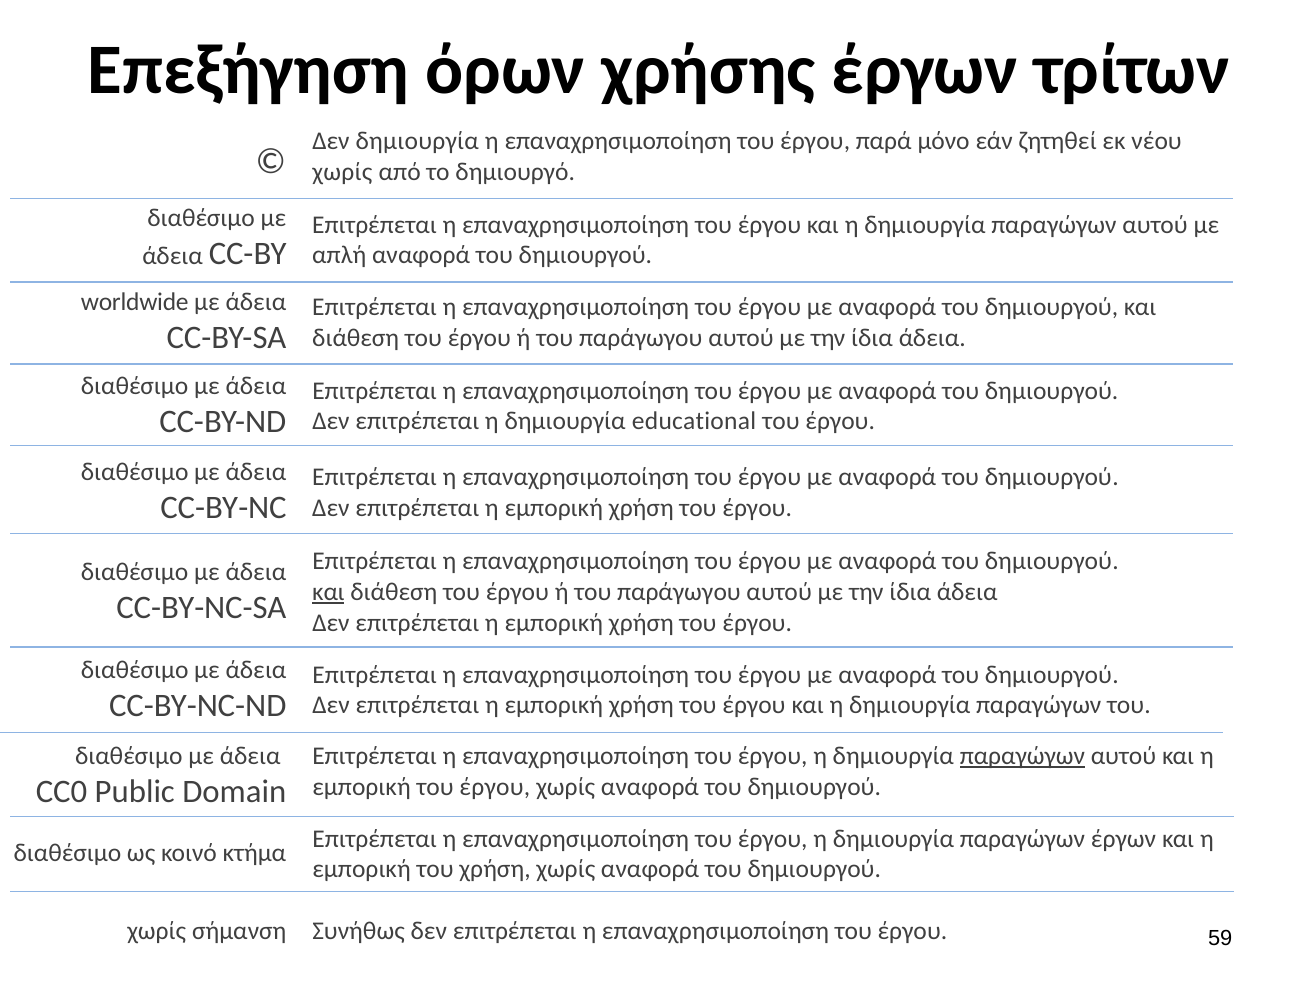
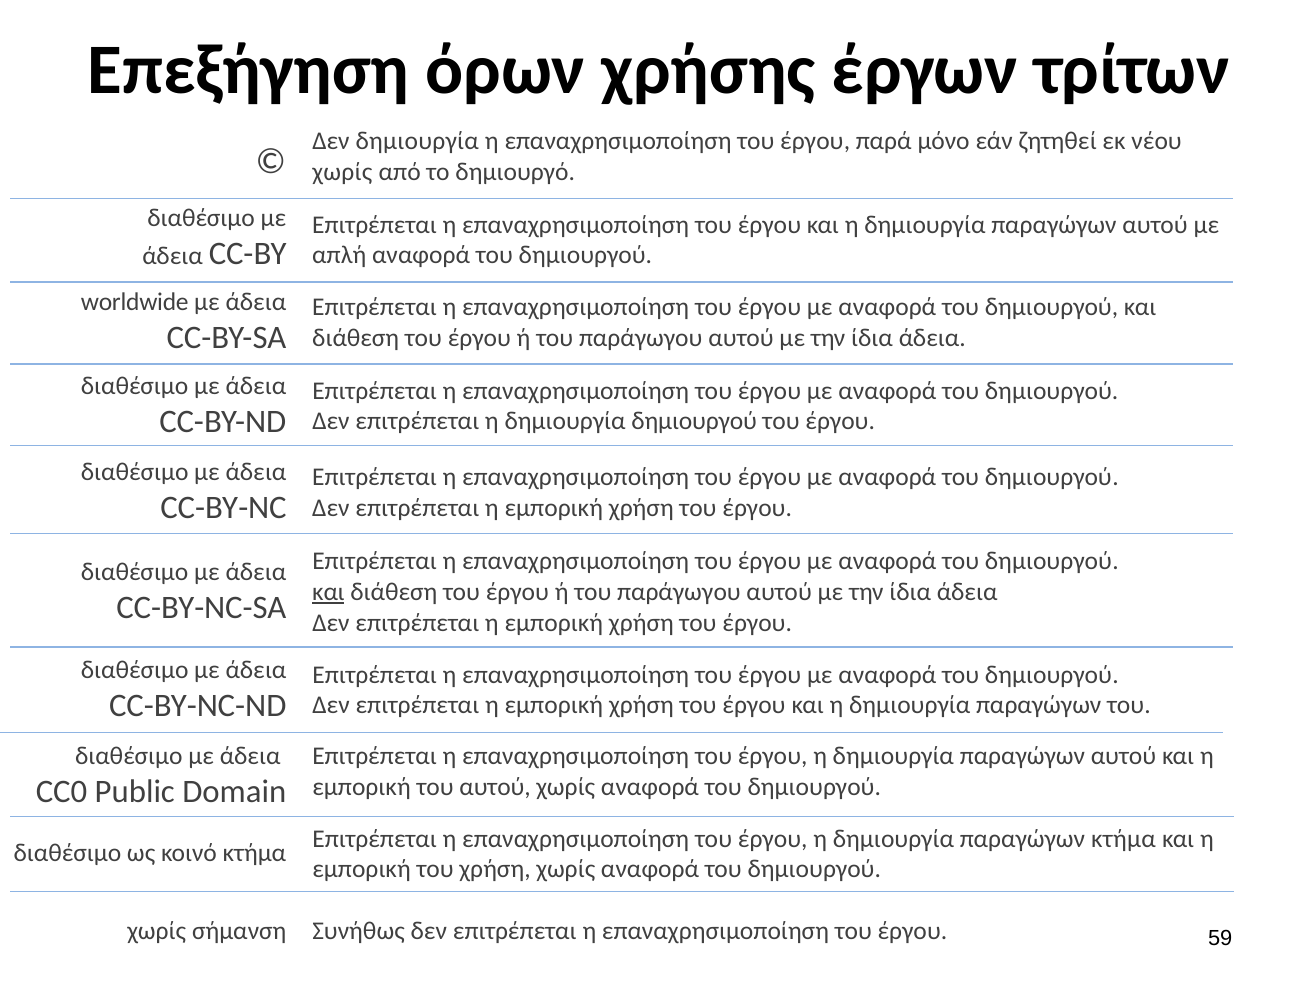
δημιουργία educational: educational -> δημιουργού
παραγώγων at (1022, 756) underline: present -> none
εμπορική του έργου: έργου -> αυτού
παραγώγων έργων: έργων -> κτήμα
